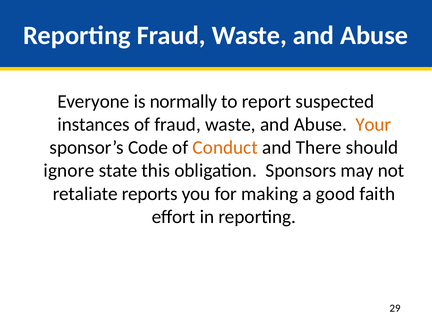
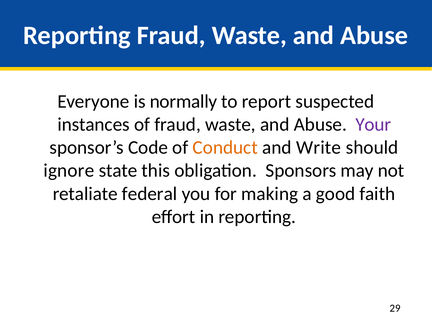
Your colour: orange -> purple
There: There -> Write
reports: reports -> federal
